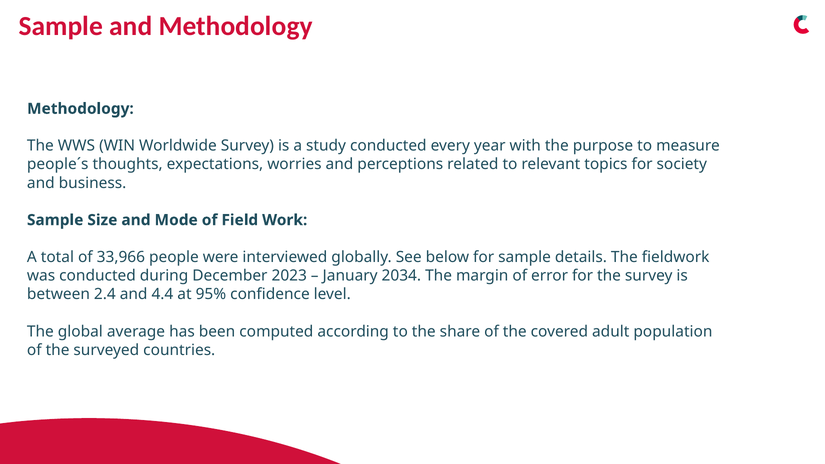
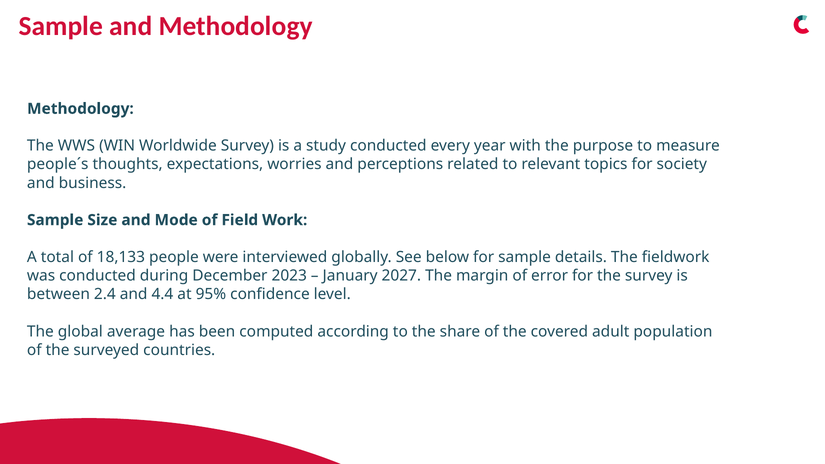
33,966: 33,966 -> 18,133
2034: 2034 -> 2027
